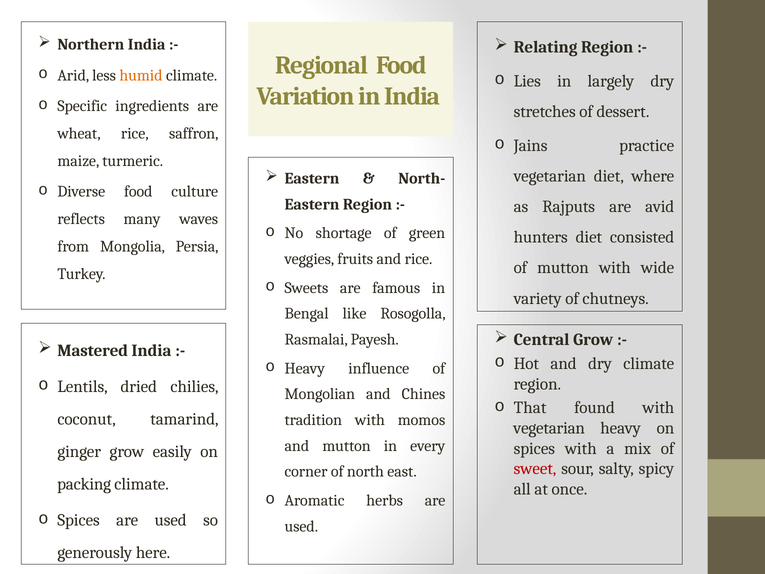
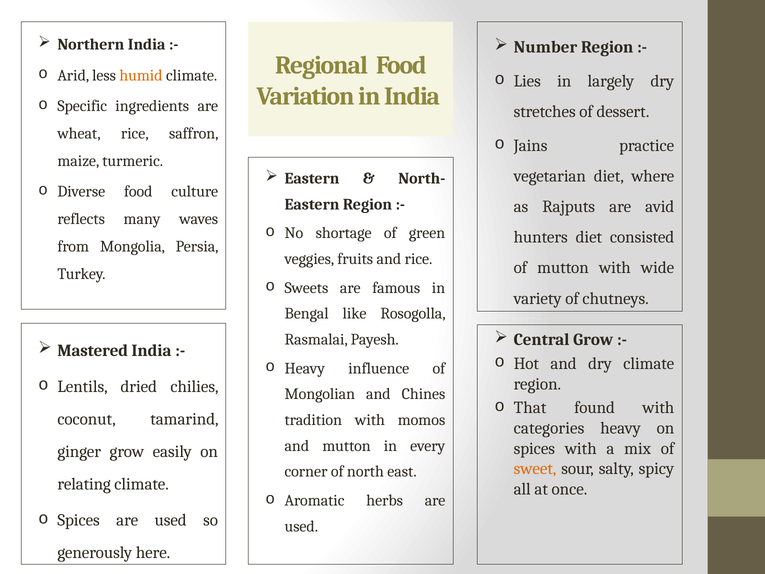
Relating: Relating -> Number
vegetarian at (549, 428): vegetarian -> categories
sweet colour: red -> orange
packing: packing -> relating
